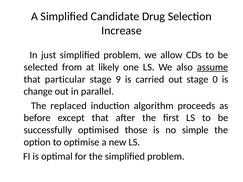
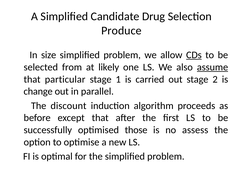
Increase: Increase -> Produce
just: just -> size
CDs underline: none -> present
9: 9 -> 1
0: 0 -> 2
replaced: replaced -> discount
simple: simple -> assess
